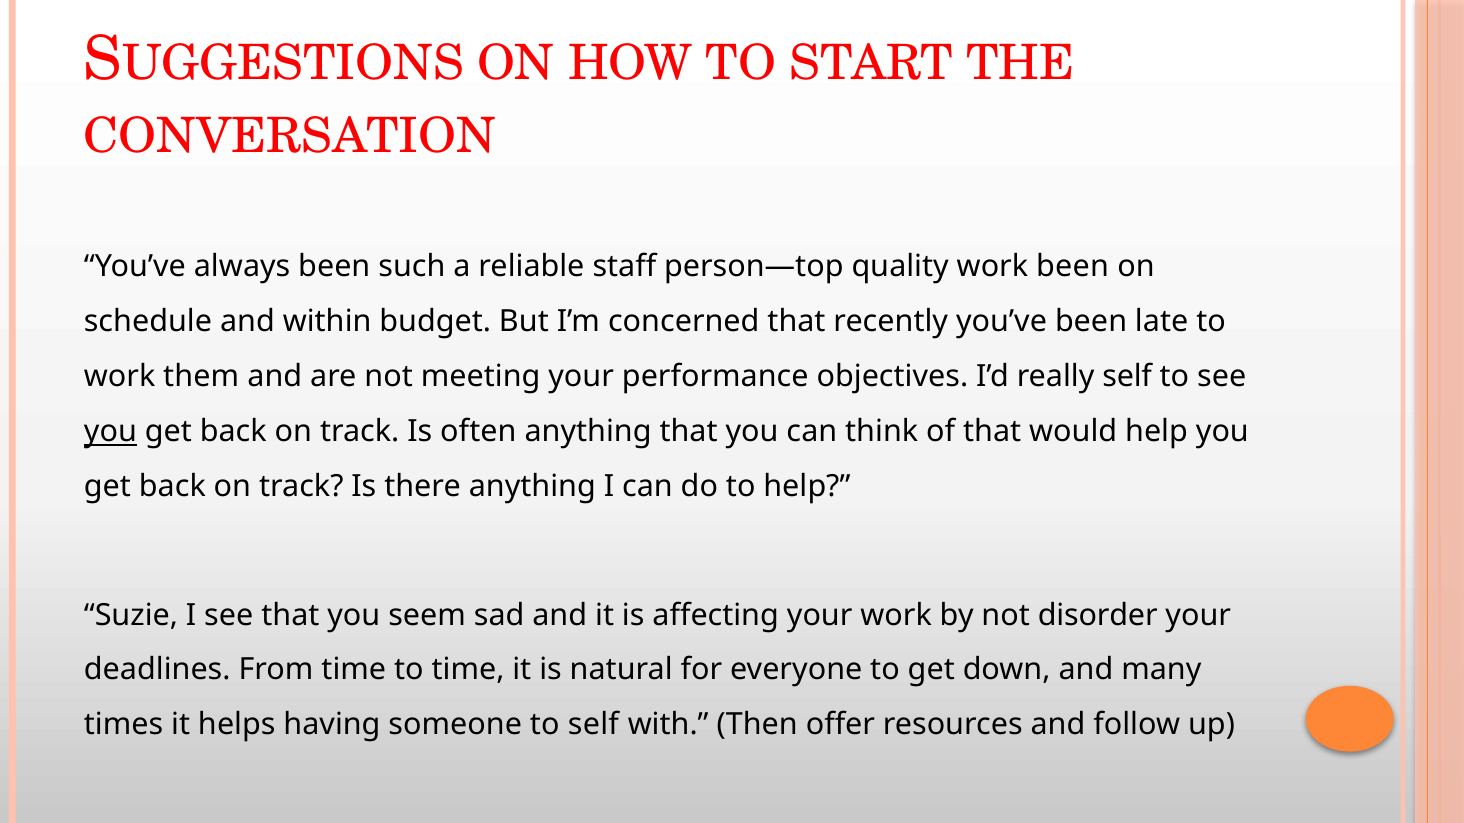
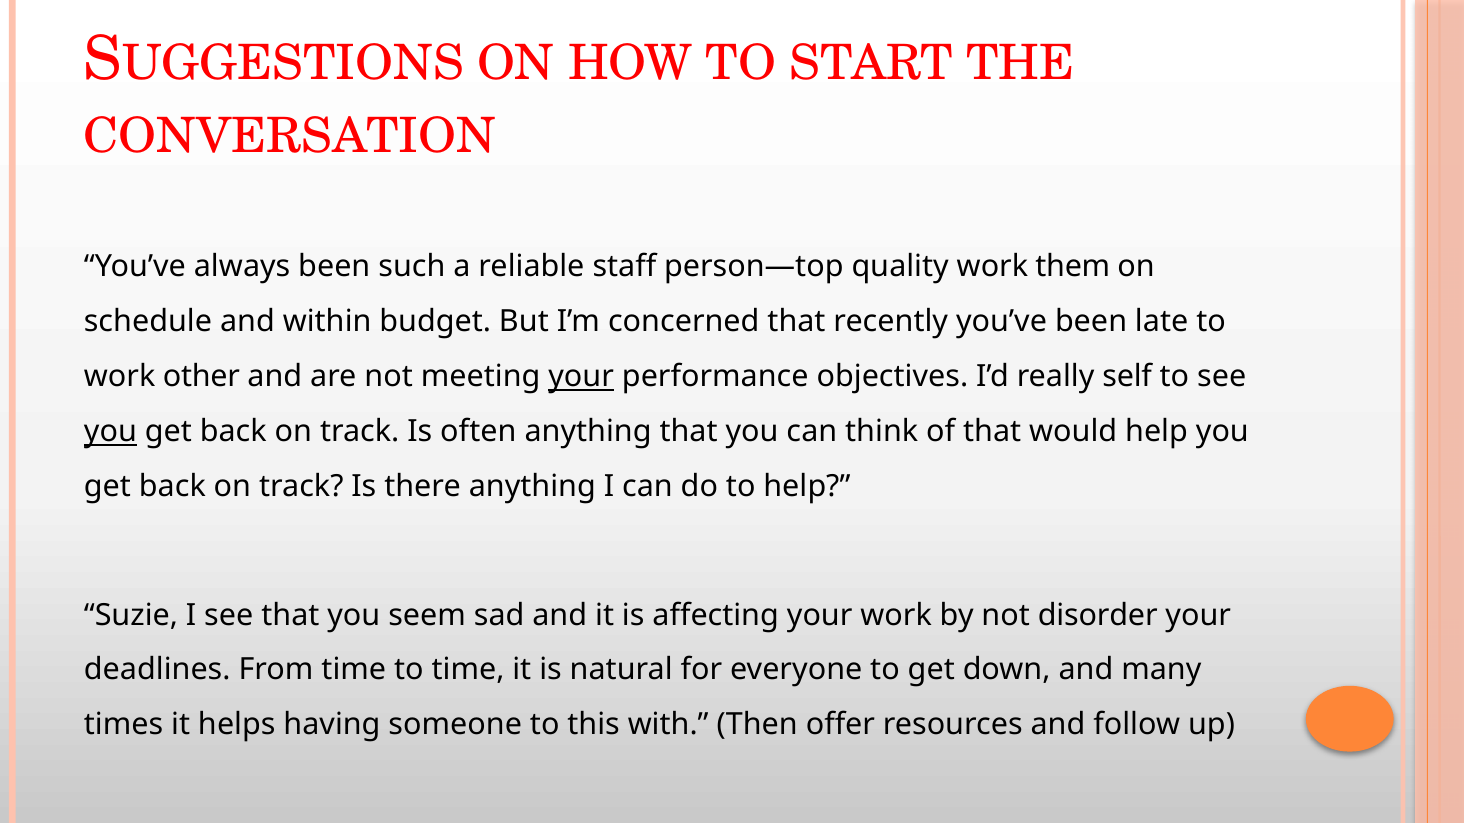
work been: been -> them
them: them -> other
your at (581, 377) underline: none -> present
to self: self -> this
